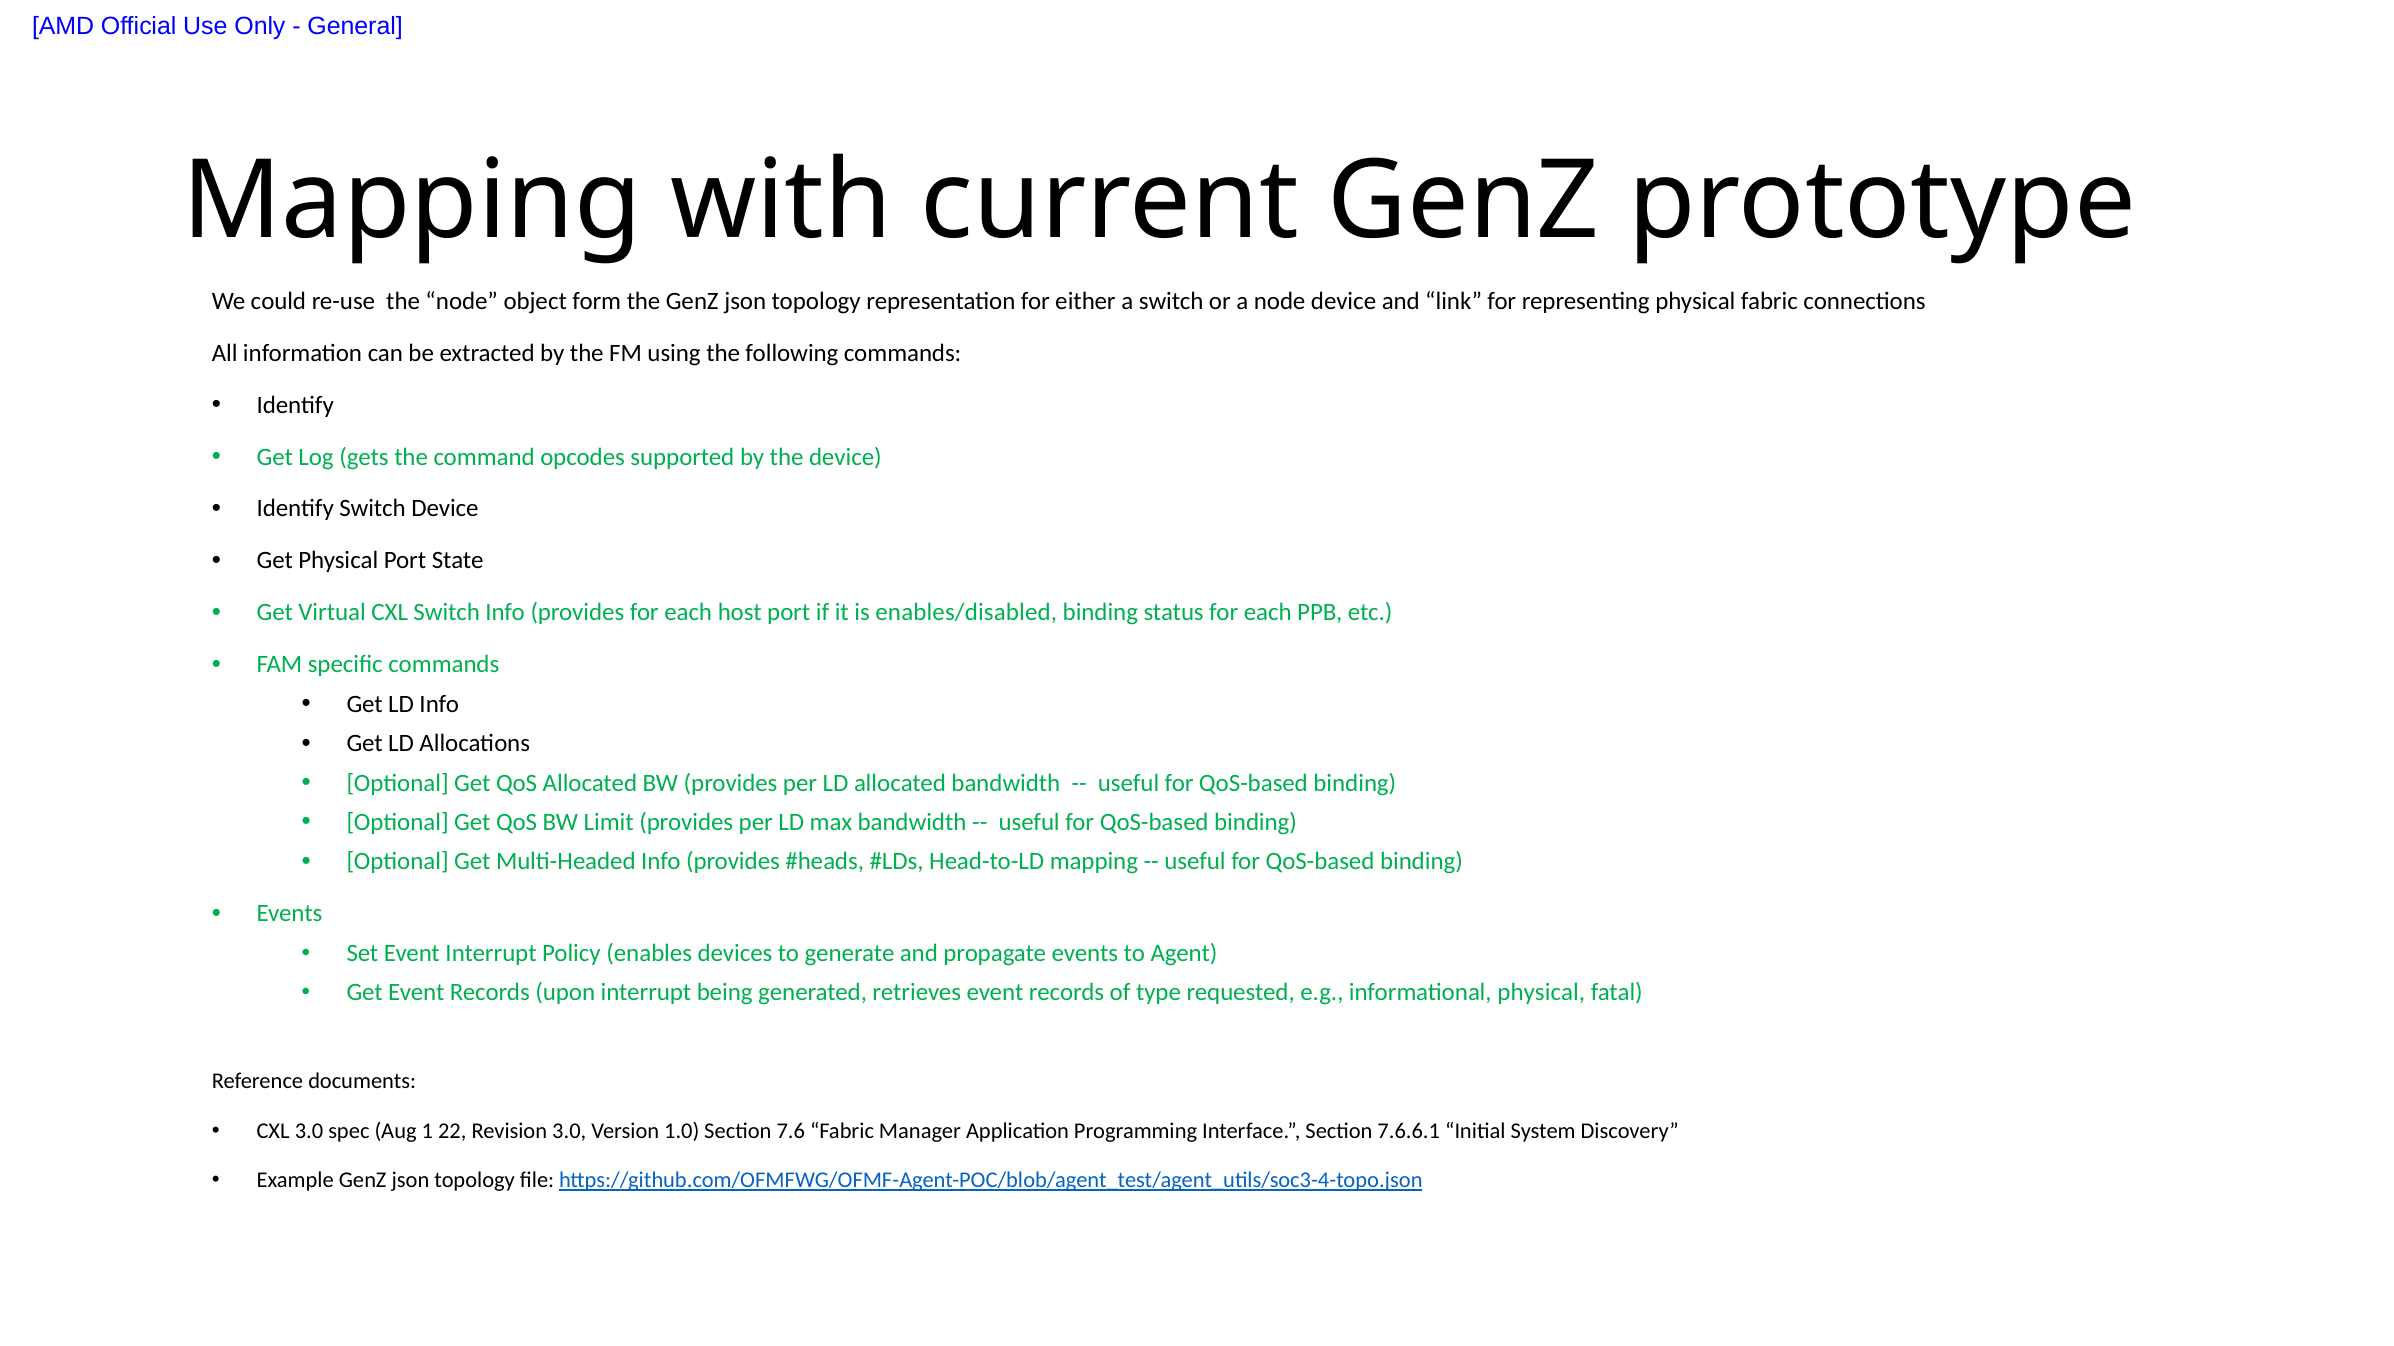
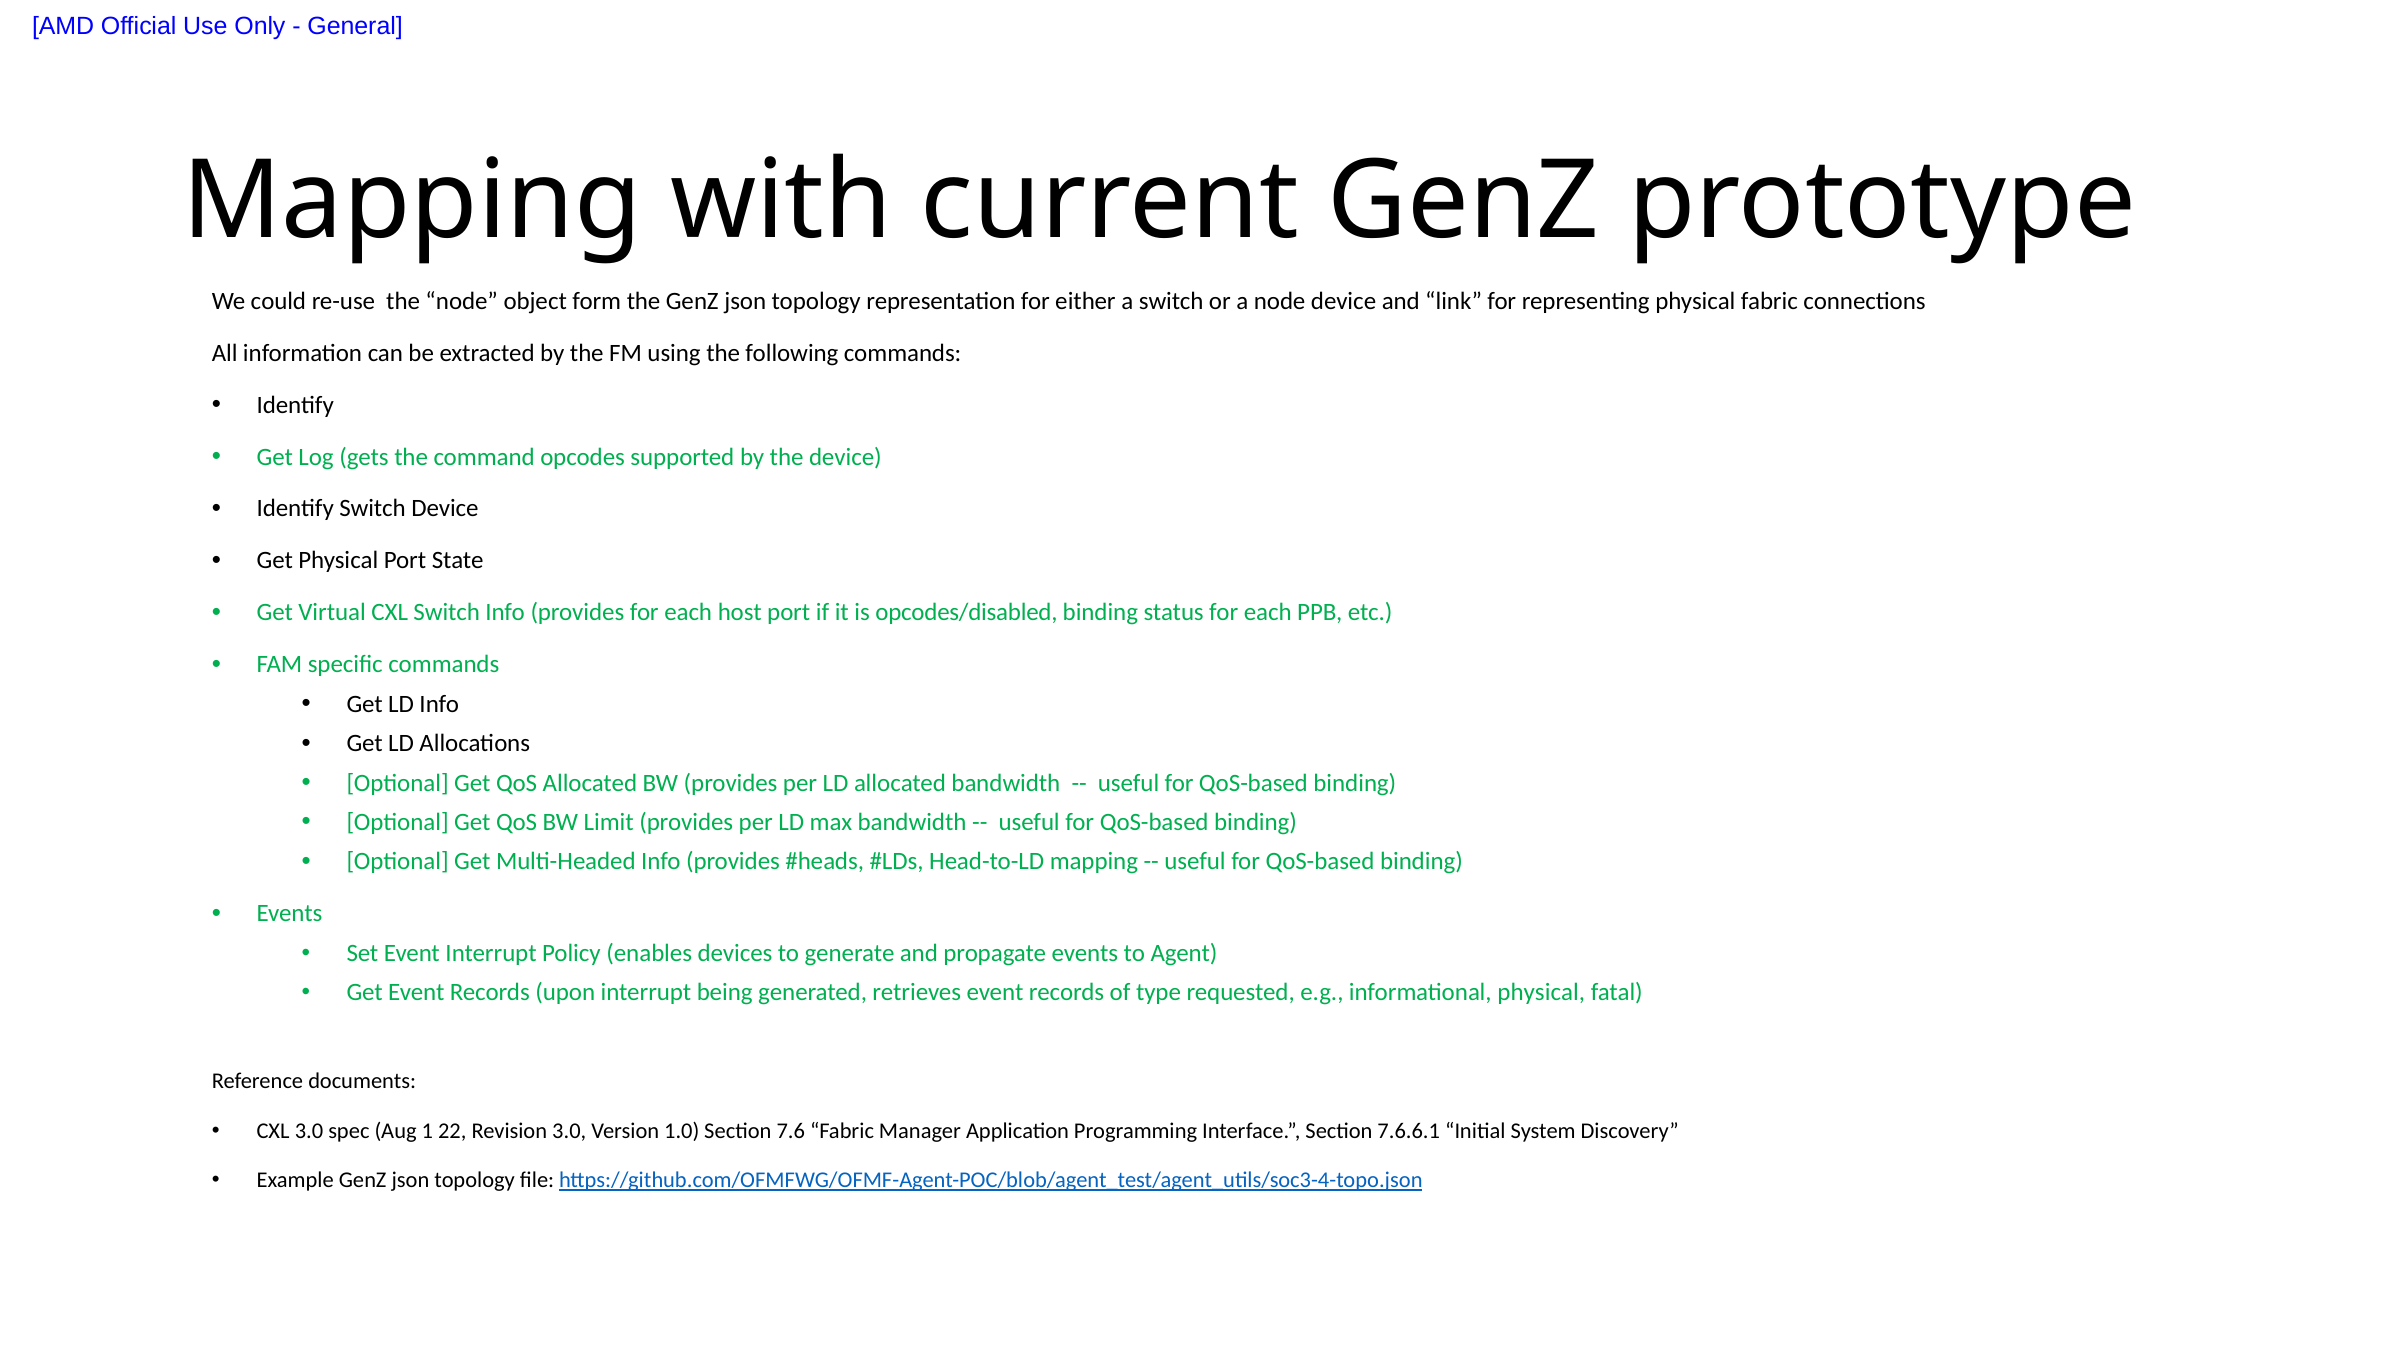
enables/disabled: enables/disabled -> opcodes/disabled
